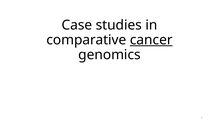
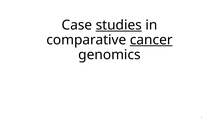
studies underline: none -> present
